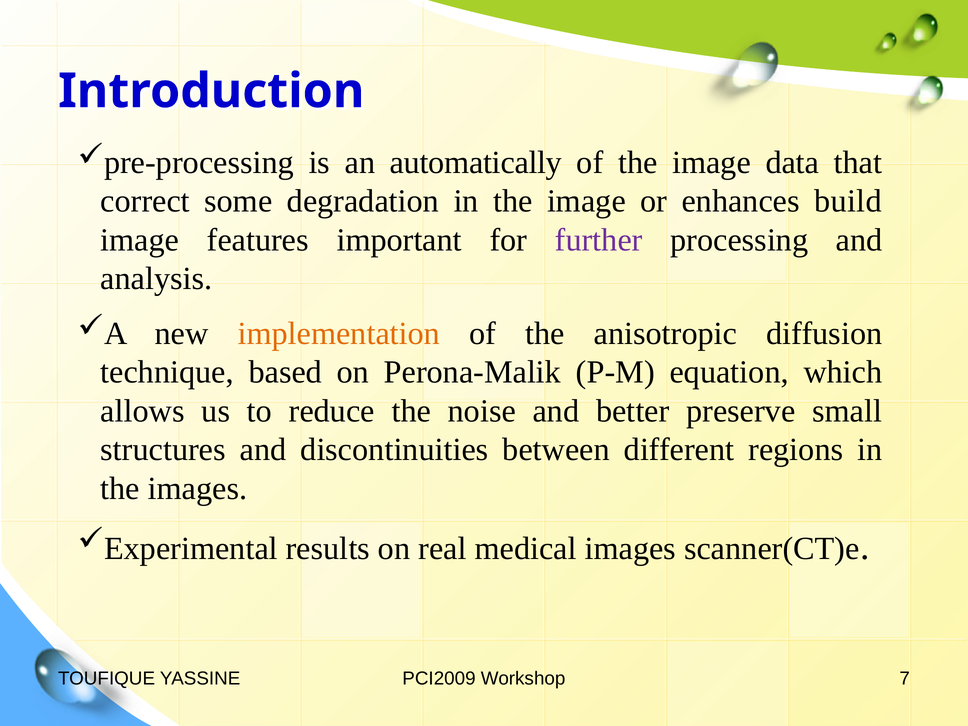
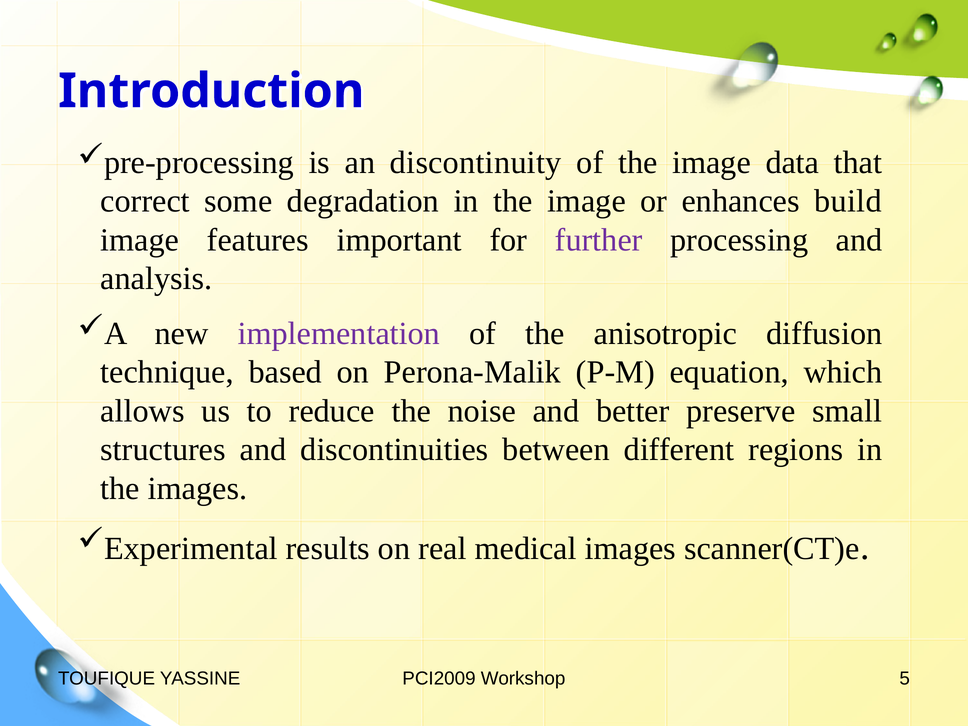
automatically: automatically -> discontinuity
implementation colour: orange -> purple
7: 7 -> 5
